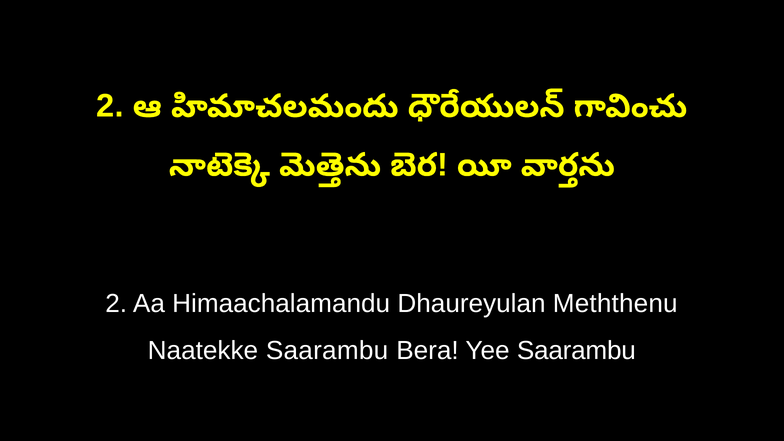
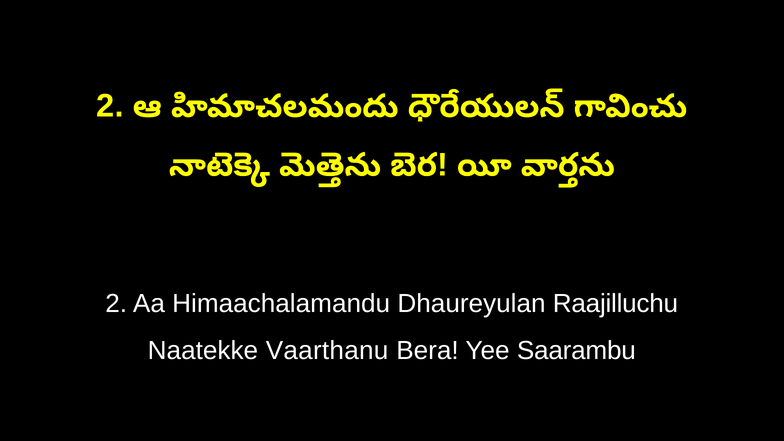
Meththenu: Meththenu -> Raajilluchu
Naatekke Saarambu: Saarambu -> Vaarthanu
